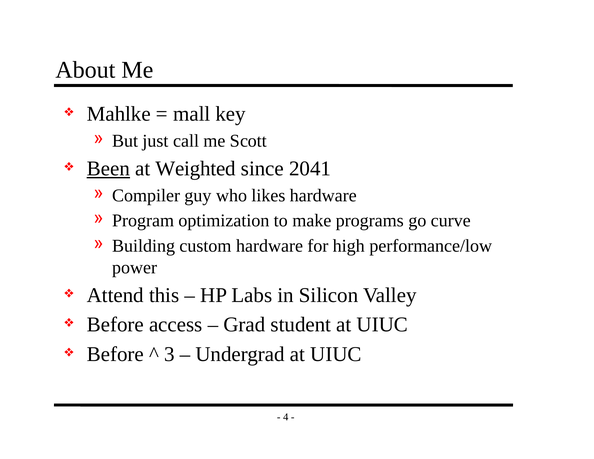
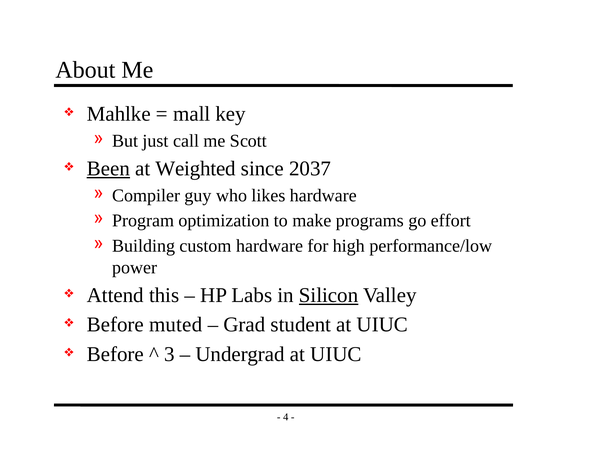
2041: 2041 -> 2037
curve: curve -> effort
Silicon underline: none -> present
access: access -> muted
